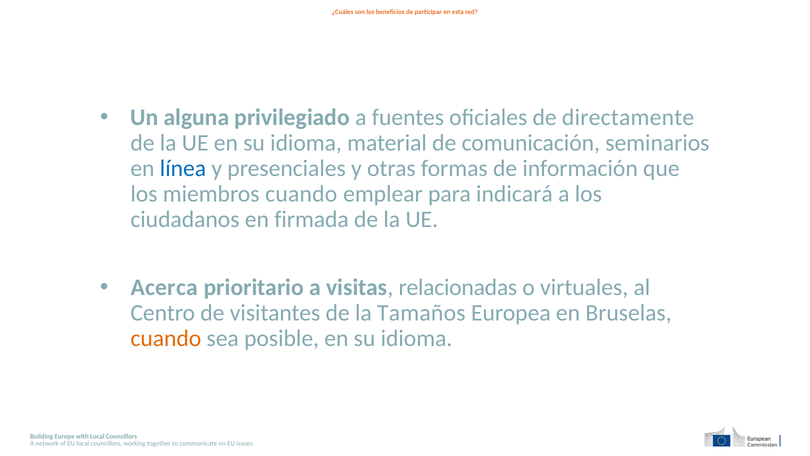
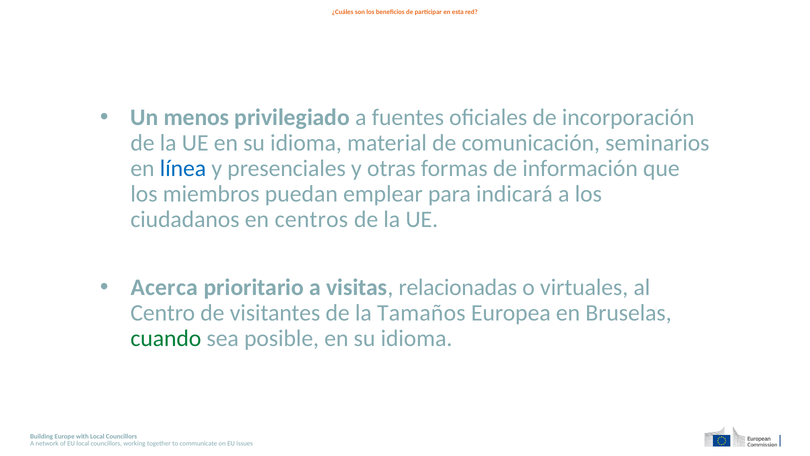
alguna: alguna -> menos
directamente: directamente -> incorporación
miembros cuando: cuando -> puedan
firmada: firmada -> centros
cuando at (166, 338) colour: orange -> green
